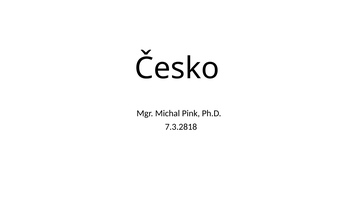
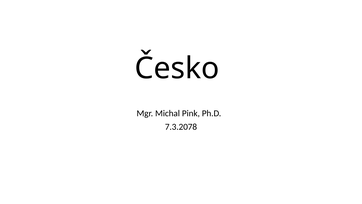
7.3.2818: 7.3.2818 -> 7.3.2078
